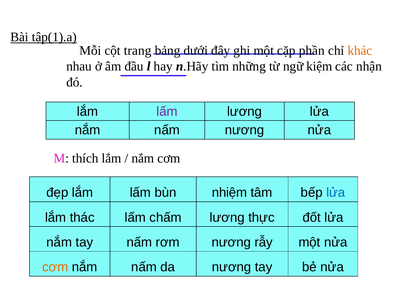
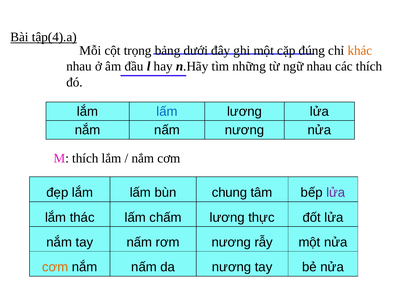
tập(1).a: tập(1).a -> tập(4).a
trang: trang -> trọng
phần: phần -> đúng
ngữ kiệm: kiệm -> nhau
các nhận: nhận -> thích
lấm at (167, 111) colour: purple -> blue
nhiệm: nhiệm -> chung
lửa at (336, 192) colour: blue -> purple
